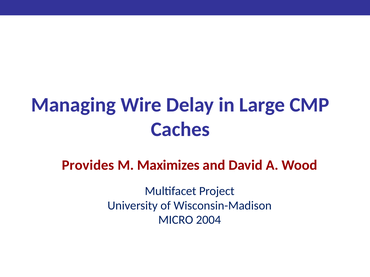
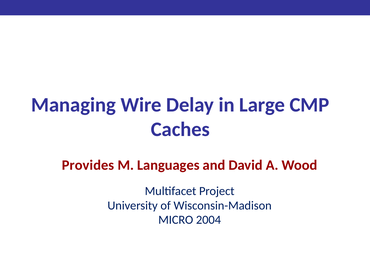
Maximizes: Maximizes -> Languages
